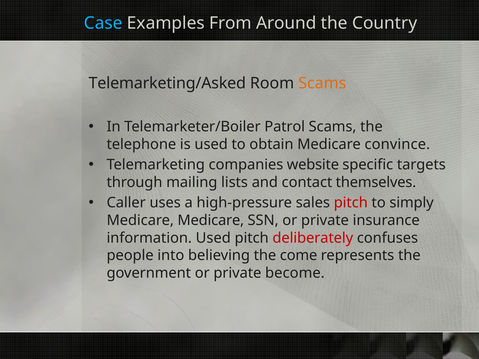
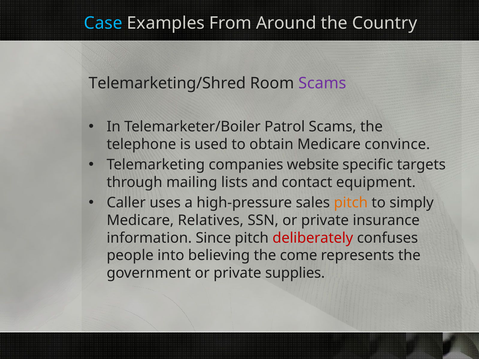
Telemarketing/Asked: Telemarketing/Asked -> Telemarketing/Shred
Scams at (322, 83) colour: orange -> purple
themselves: themselves -> equipment
pitch at (351, 203) colour: red -> orange
Medicare Medicare: Medicare -> Relatives
information Used: Used -> Since
become: become -> supplies
